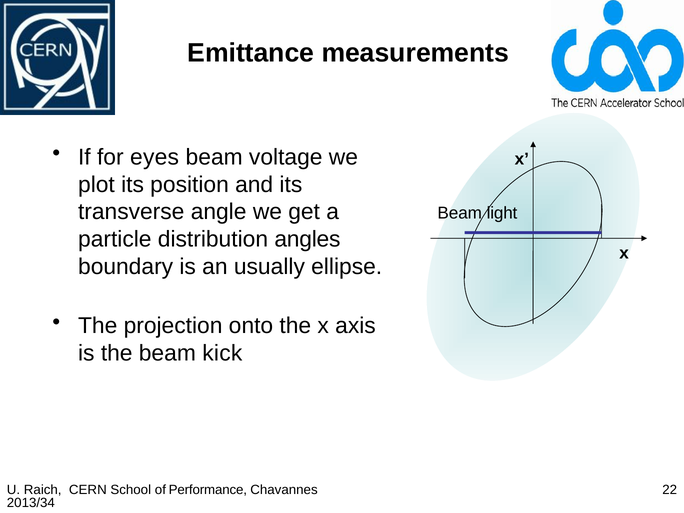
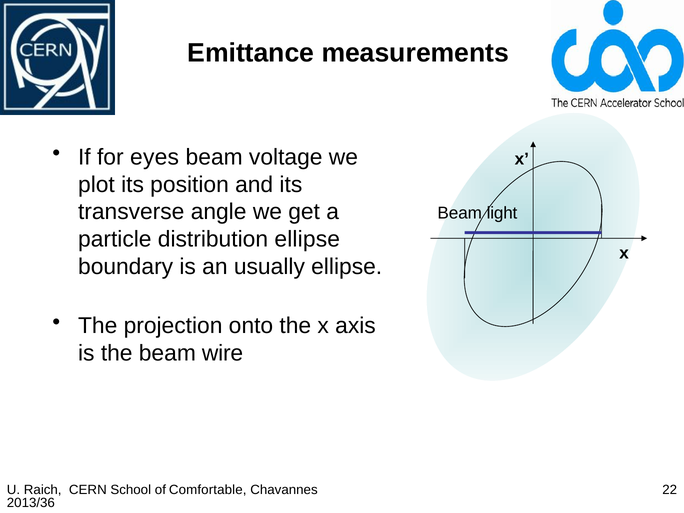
distribution angles: angles -> ellipse
kick: kick -> wire
Performance: Performance -> Comfortable
2013/34: 2013/34 -> 2013/36
